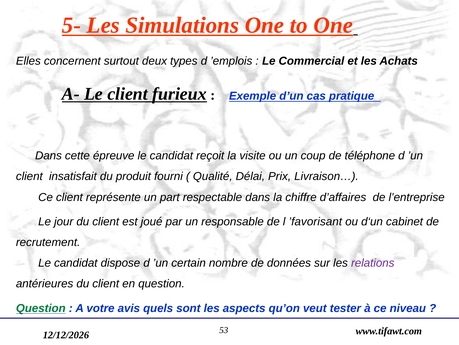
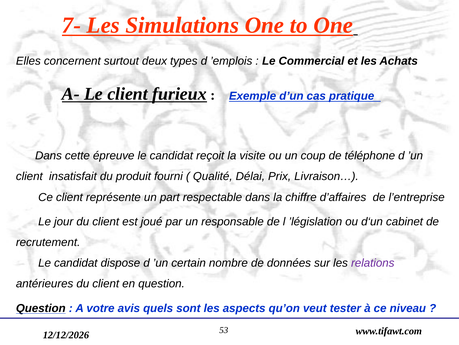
5-: 5- -> 7-
’favorisant: ’favorisant -> ’législation
Question at (41, 308) colour: green -> black
